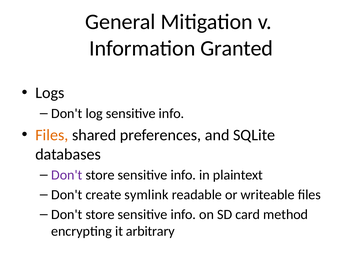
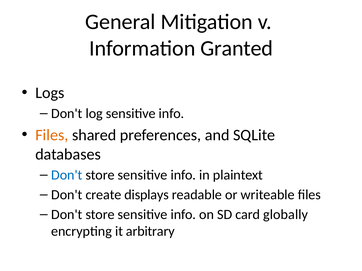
Don't at (67, 175) colour: purple -> blue
symlink: symlink -> displays
method: method -> globally
